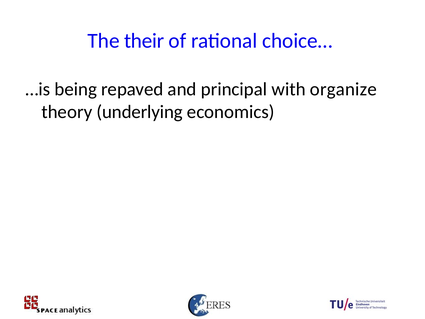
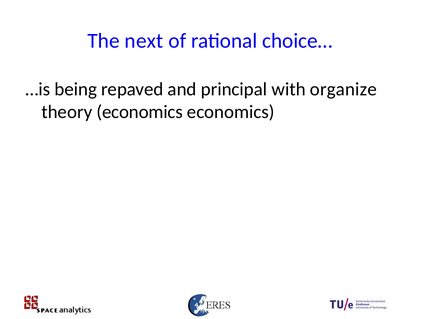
their: their -> next
theory underlying: underlying -> economics
